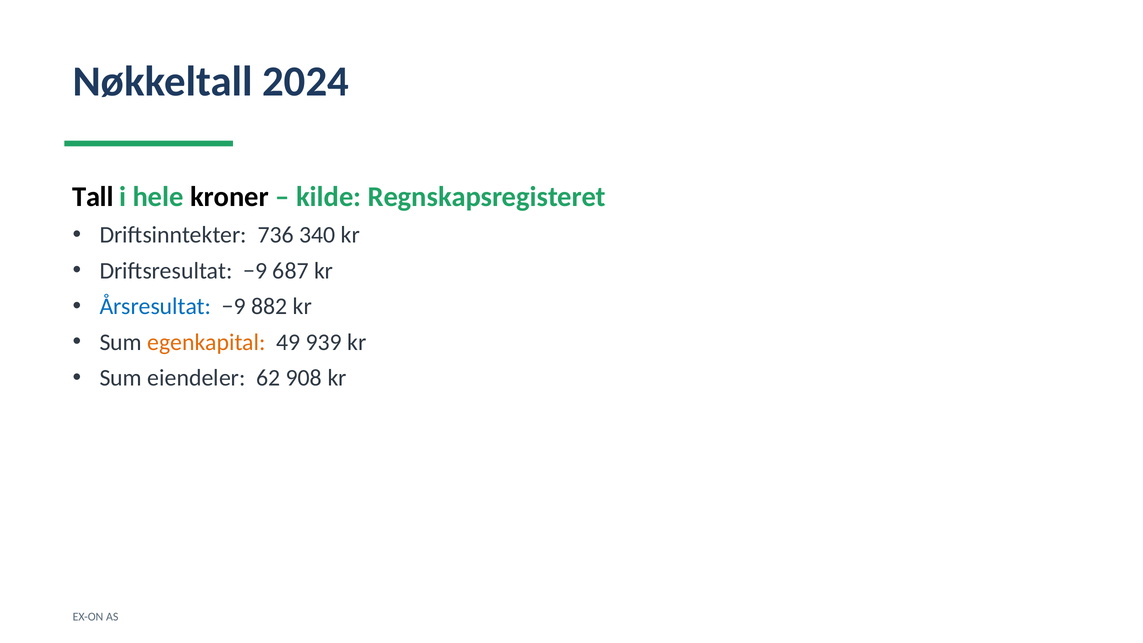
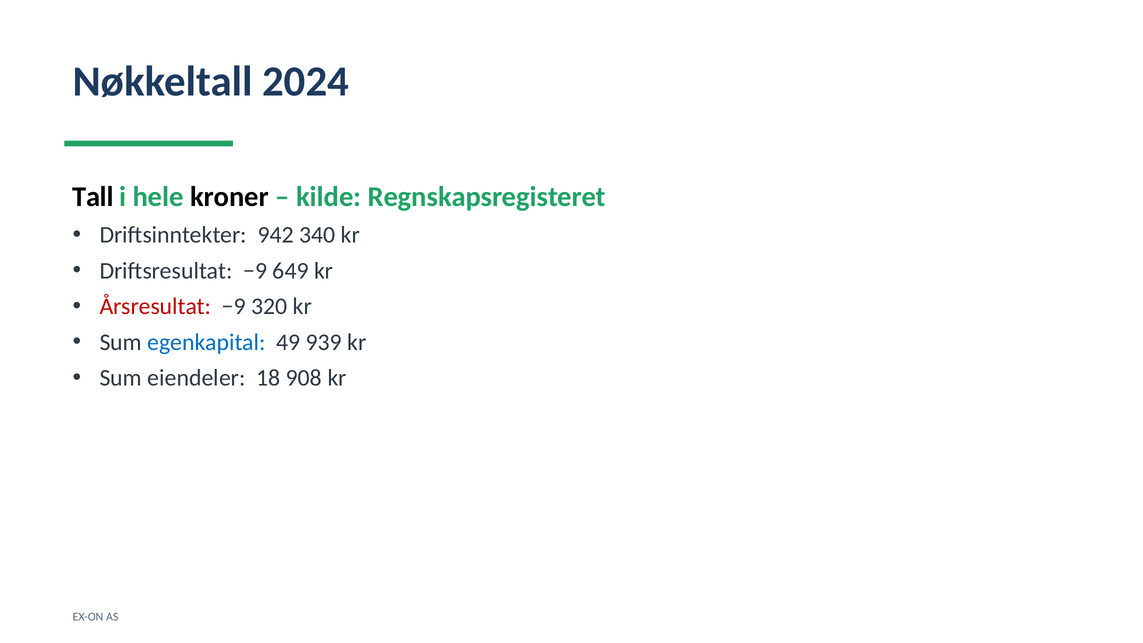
736: 736 -> 942
687: 687 -> 649
Årsresultat colour: blue -> red
882: 882 -> 320
egenkapital colour: orange -> blue
62: 62 -> 18
